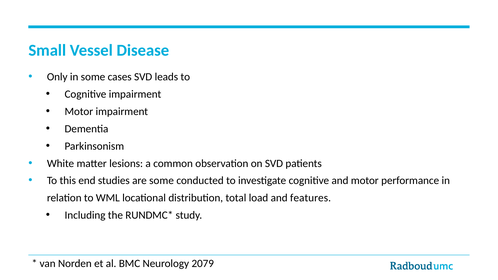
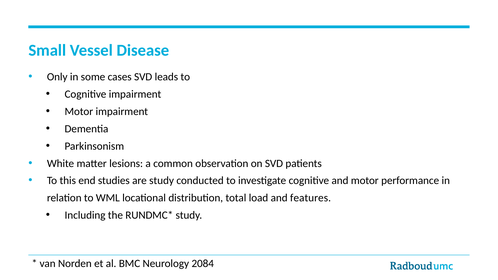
are some: some -> study
2079: 2079 -> 2084
